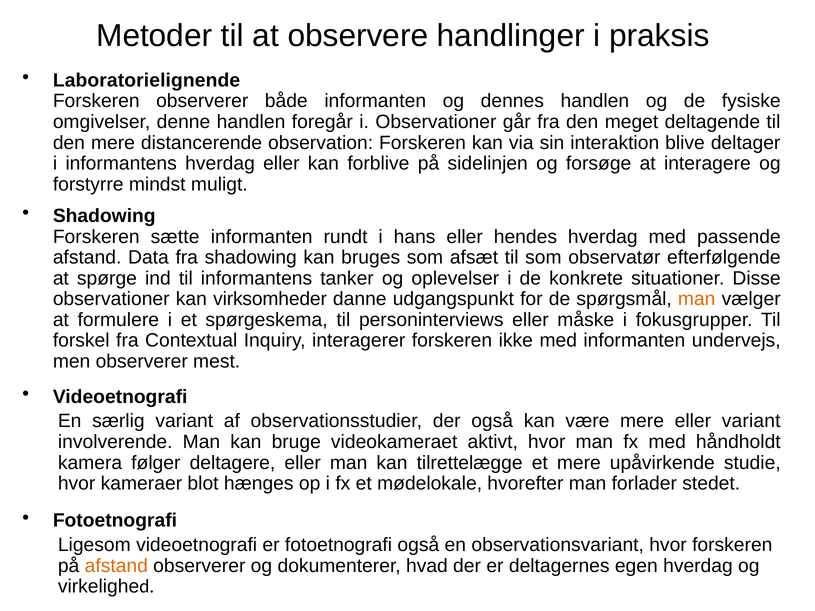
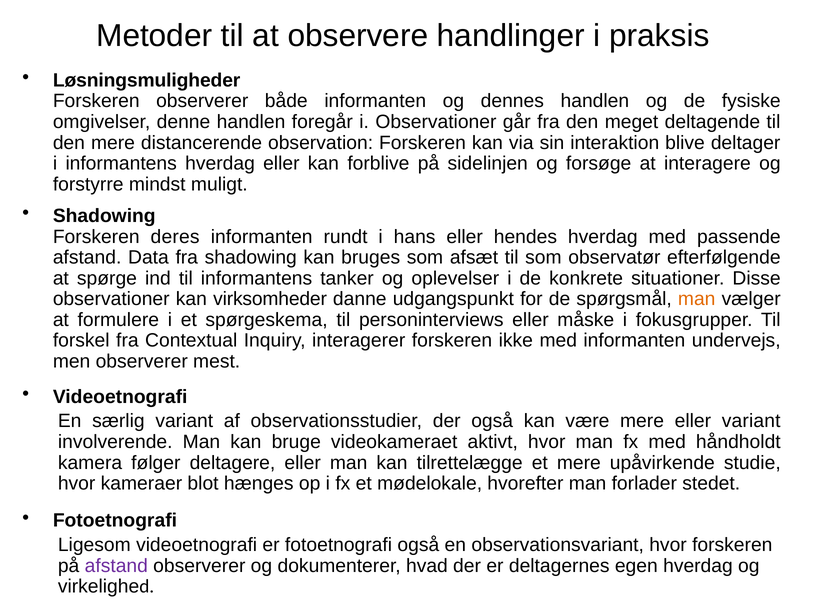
Laboratorielignende: Laboratorielignende -> Løsningsmuligheder
sætte: sætte -> deres
afstand at (116, 566) colour: orange -> purple
